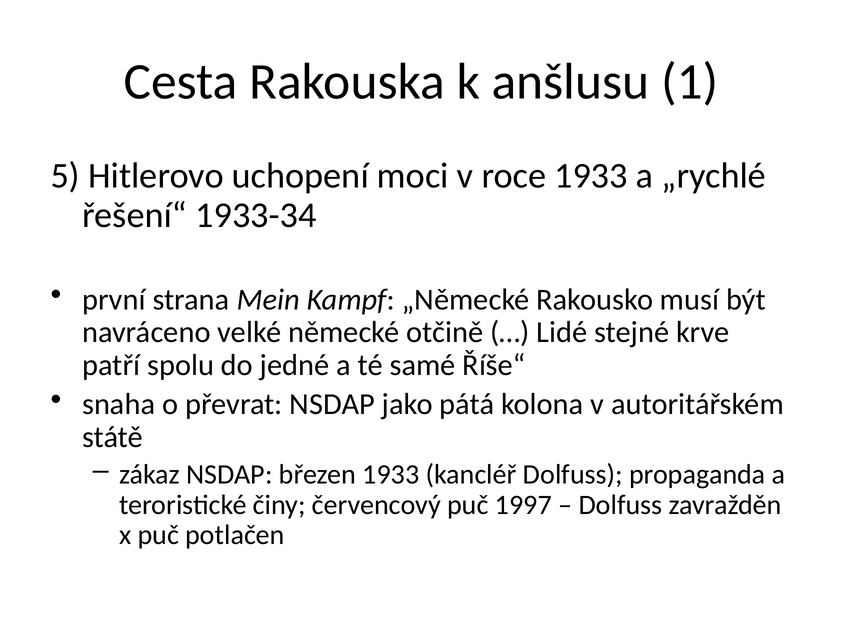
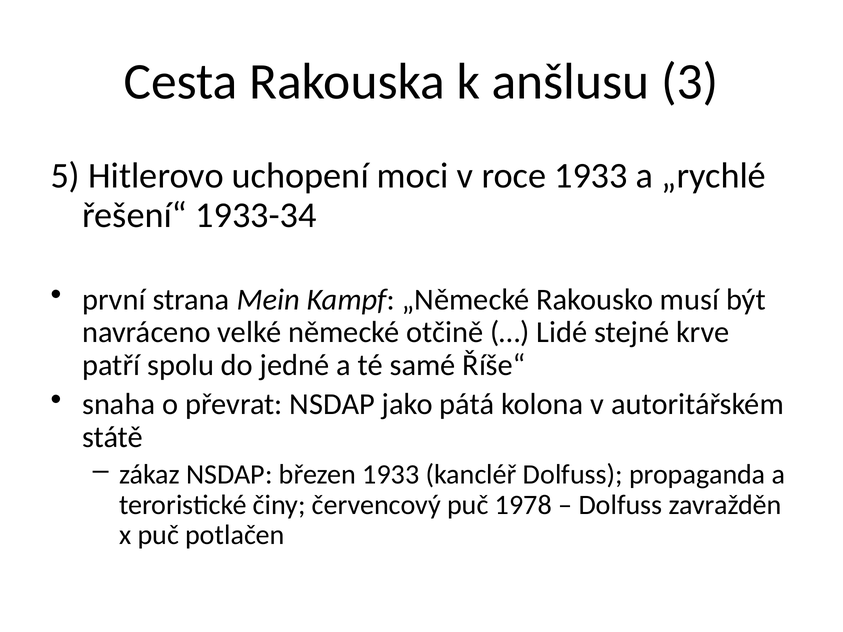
1: 1 -> 3
1997: 1997 -> 1978
